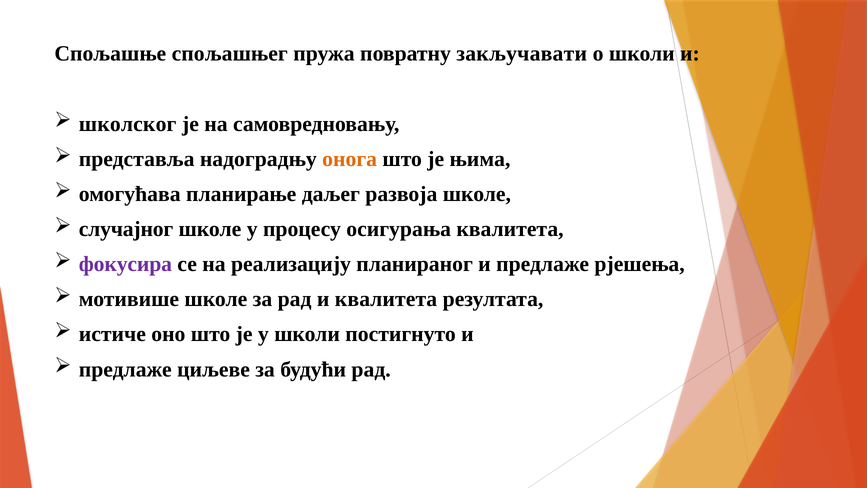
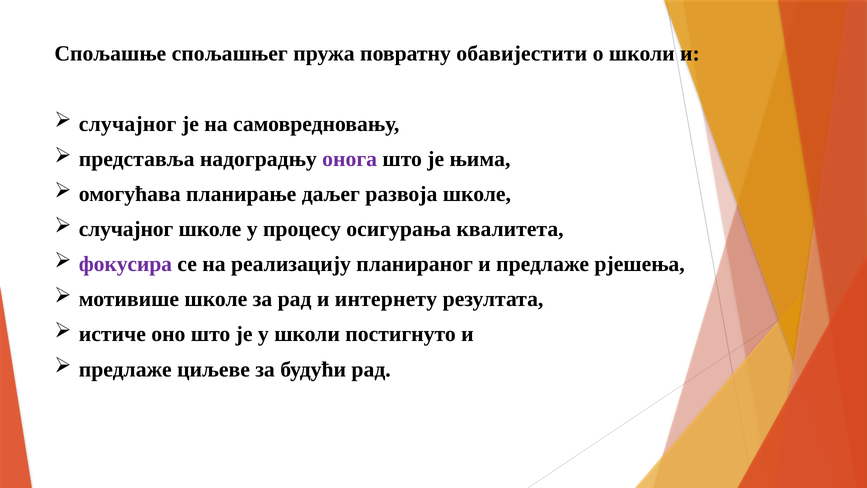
закључавати: закључавати -> обавијестити
школског at (128, 124): школског -> случајног
онога colour: orange -> purple
и квалитета: квалитета -> интернету
